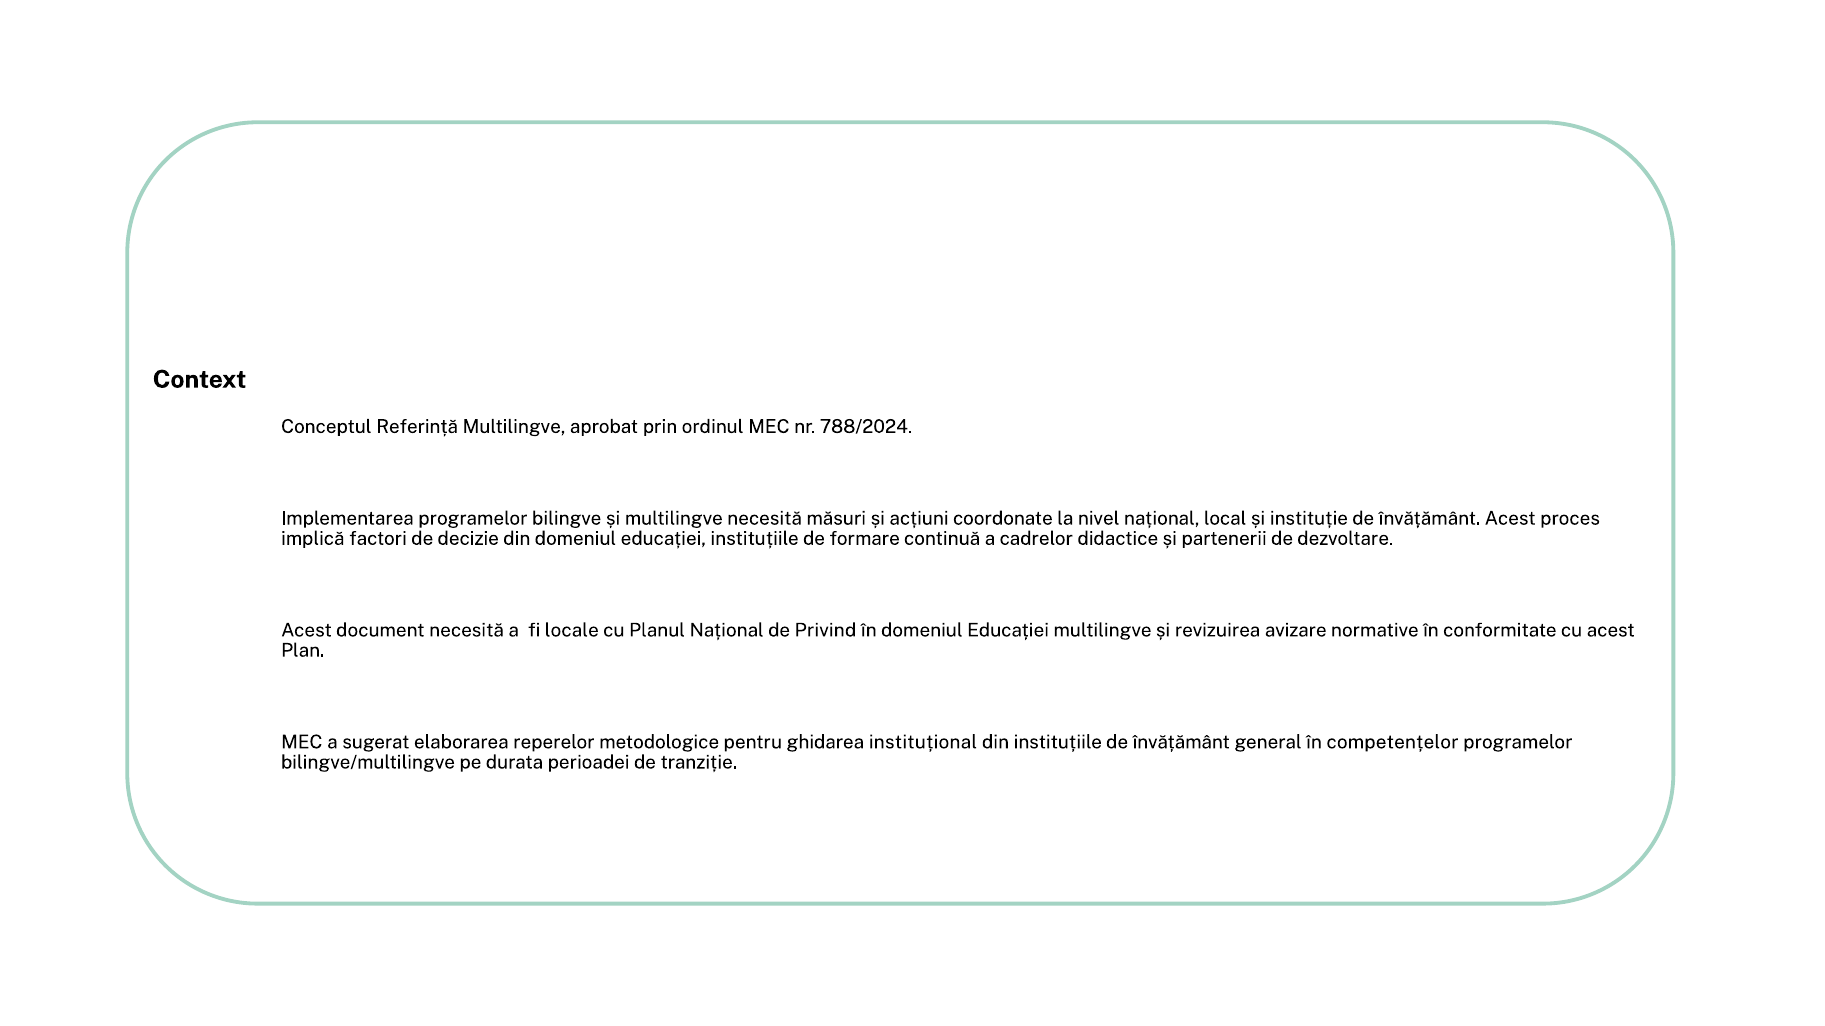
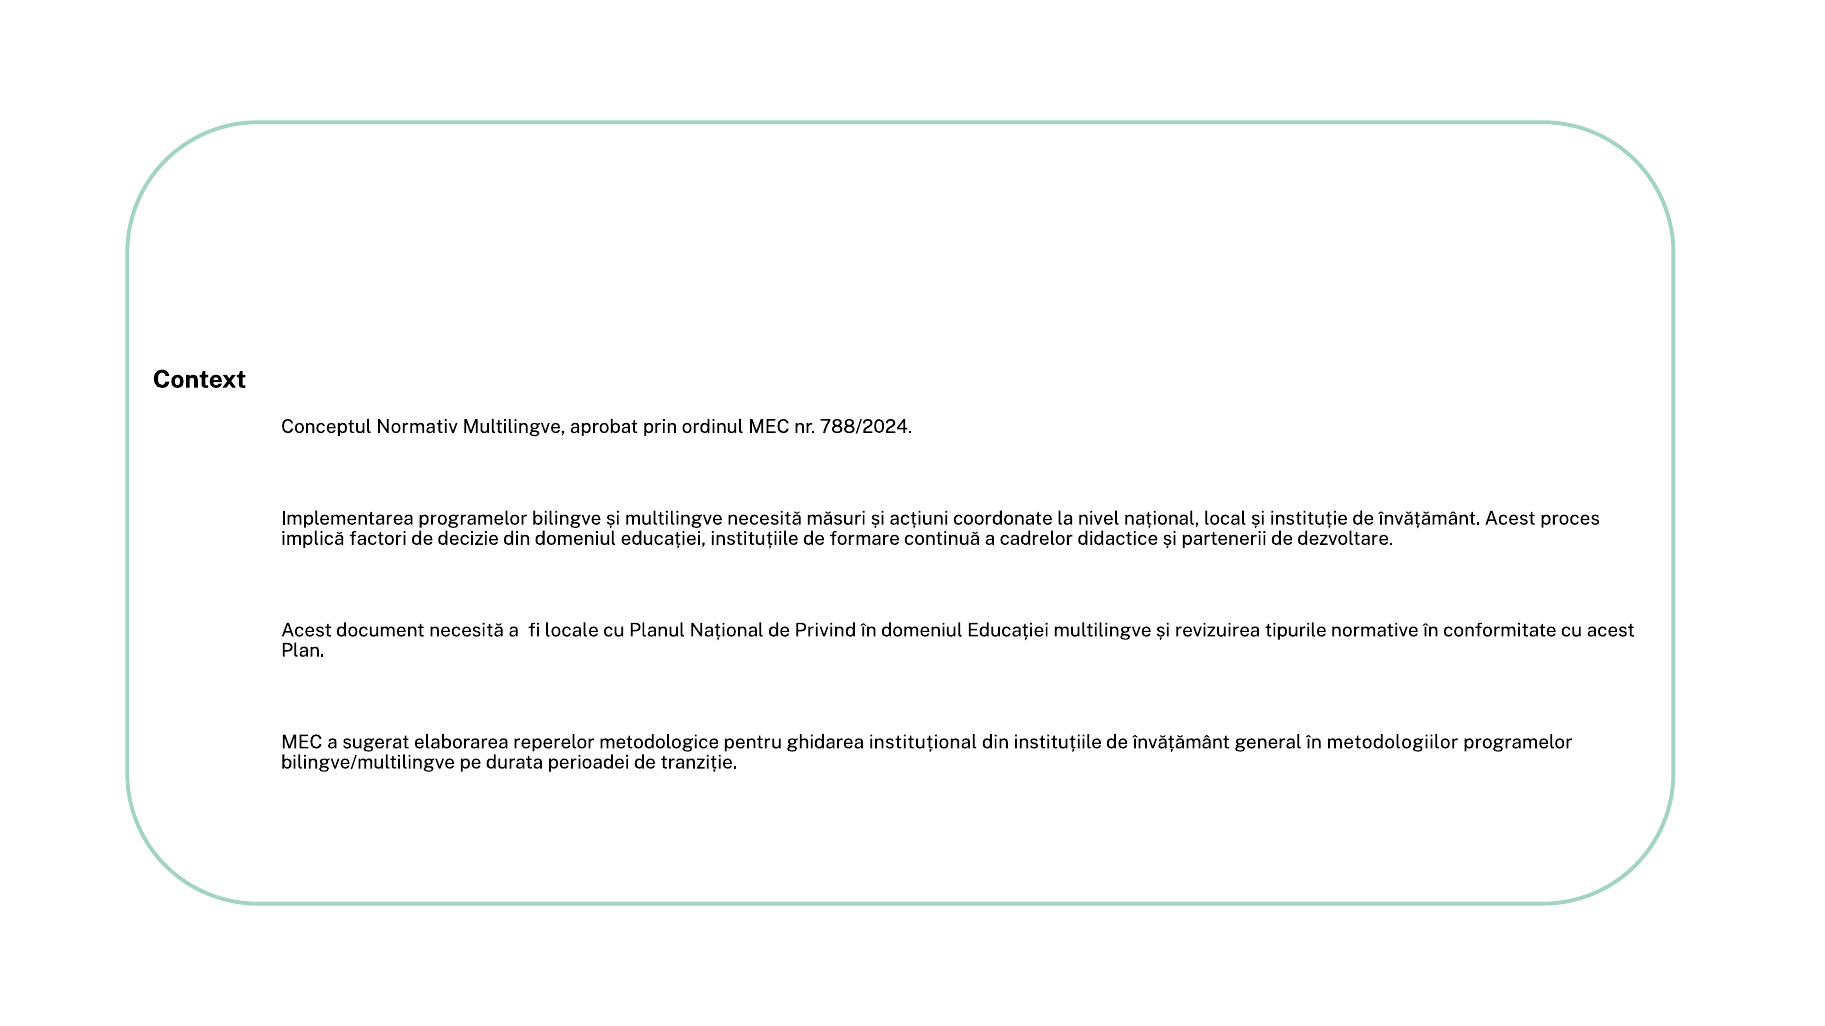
Referință: Referință -> Normativ
avizare: avizare -> tipurile
competențelor: competențelor -> metodologiilor
